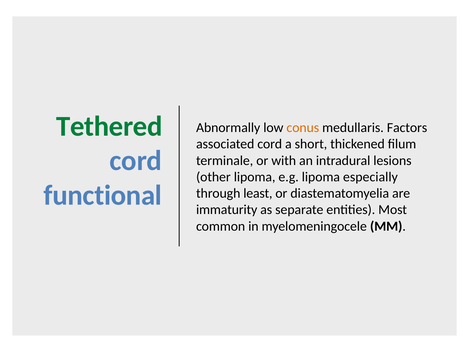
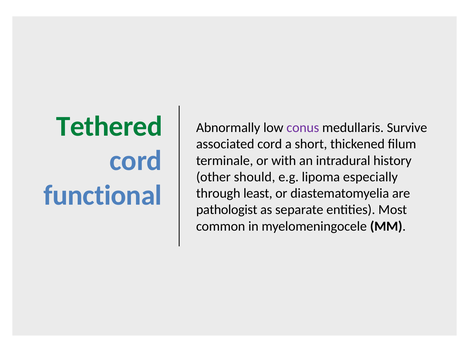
conus colour: orange -> purple
Factors: Factors -> Survive
lesions: lesions -> history
other lipoma: lipoma -> should
immaturity: immaturity -> pathologist
